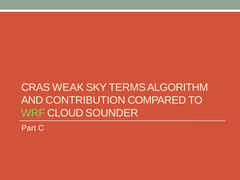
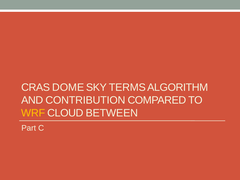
WEAK: WEAK -> DOME
WRF colour: light green -> yellow
SOUNDER: SOUNDER -> BETWEEN
